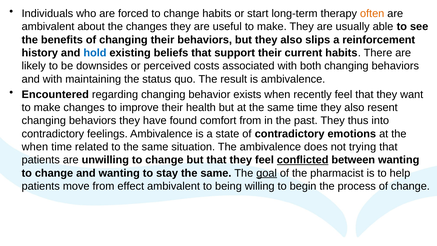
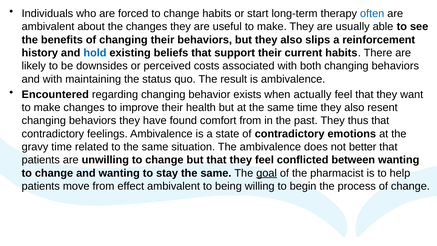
often colour: orange -> blue
recently: recently -> actually
thus into: into -> that
when at (35, 147): when -> gravy
trying: trying -> better
conflicted underline: present -> none
